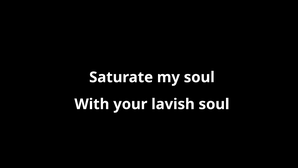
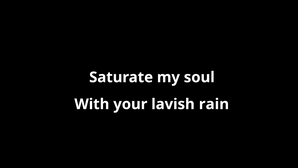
lavish soul: soul -> rain
